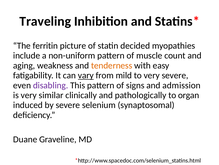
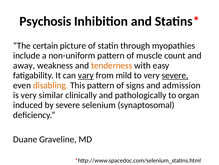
Traveling: Traveling -> Psychosis
ferritin: ferritin -> certain
decided: decided -> through
aging: aging -> away
severe at (175, 75) underline: none -> present
disabling colour: purple -> orange
